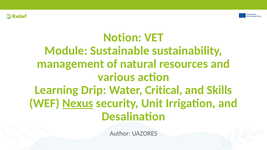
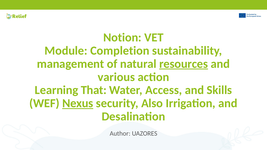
Sustainable: Sustainable -> Completion
resources underline: none -> present
Drip: Drip -> That
Critical: Critical -> Access
Unit: Unit -> Also
